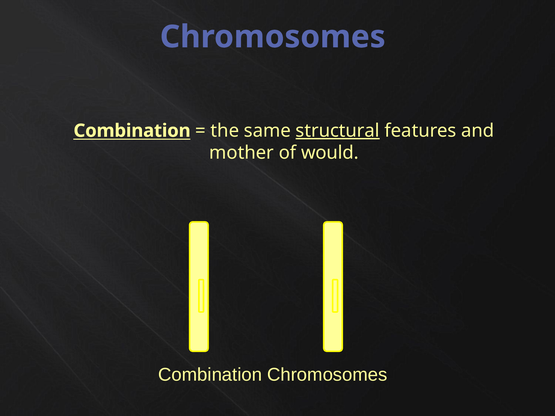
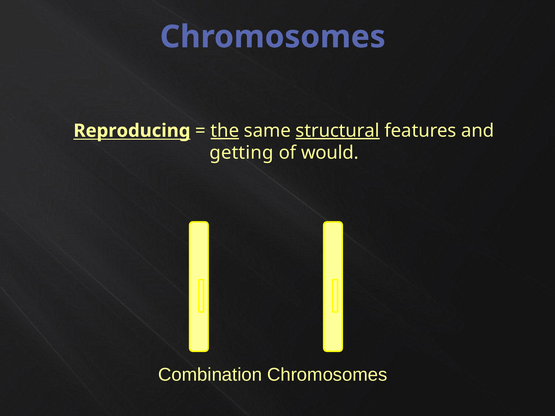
Combination at (132, 131): Combination -> Reproducing
the underline: none -> present
mother: mother -> getting
